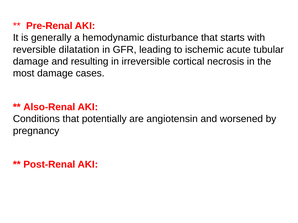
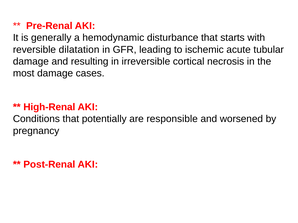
Also-Renal: Also-Renal -> High-Renal
angiotensin: angiotensin -> responsible
